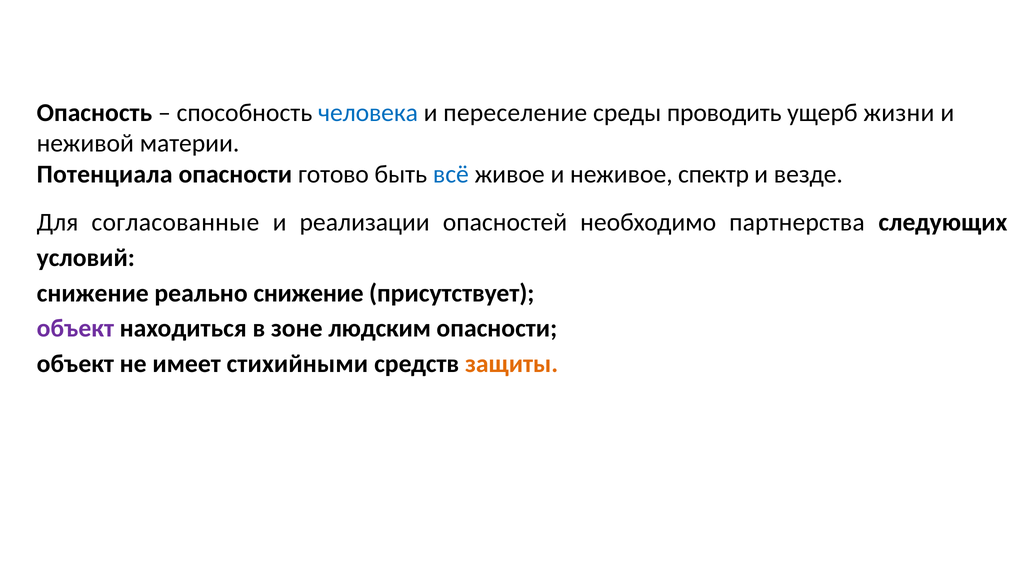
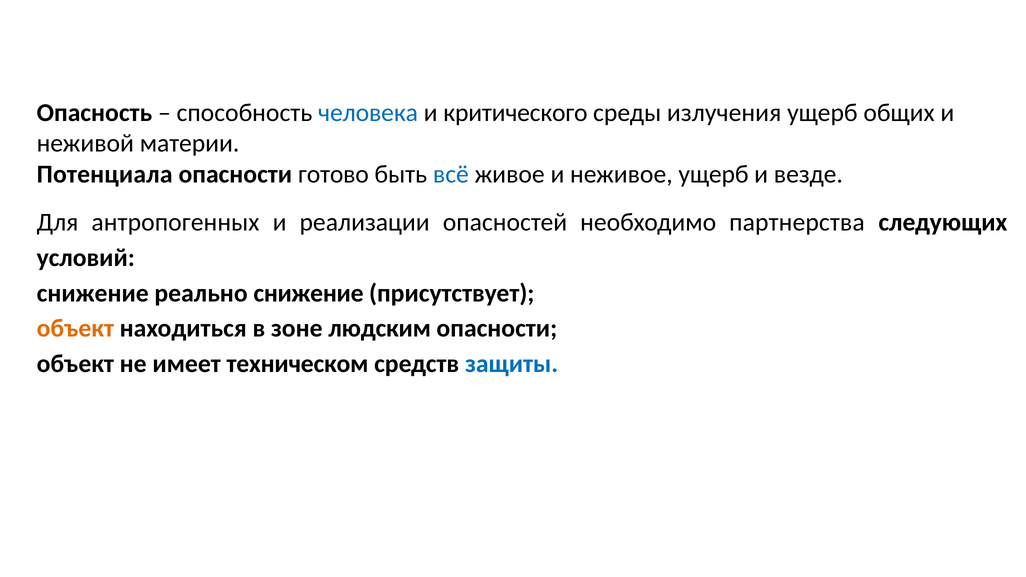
переселение: переселение -> критического
проводить: проводить -> излучения
жизни: жизни -> общих
неживое спектр: спектр -> ущерб
согласованные: согласованные -> антропогенных
объект at (75, 329) colour: purple -> orange
стихийными: стихийными -> техническом
защиты colour: orange -> blue
